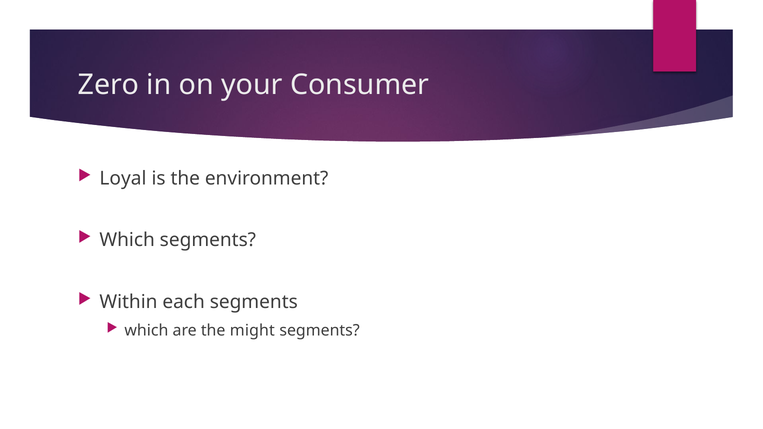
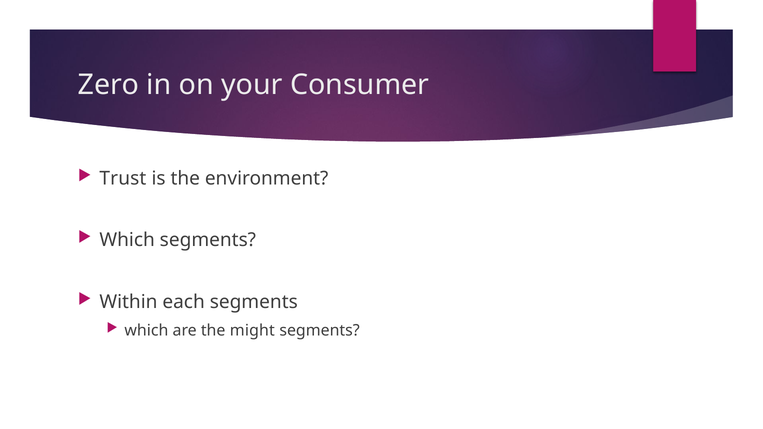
Loyal: Loyal -> Trust
